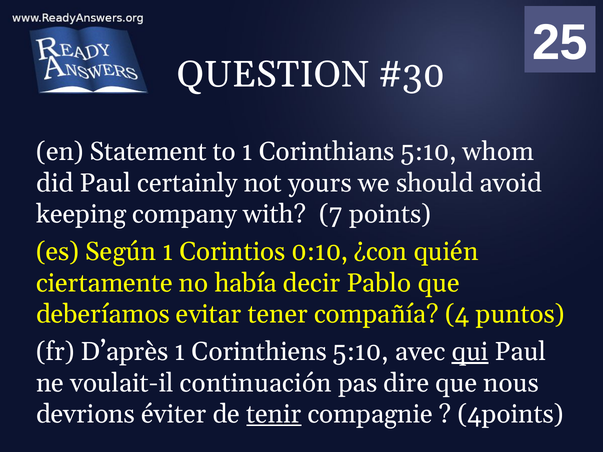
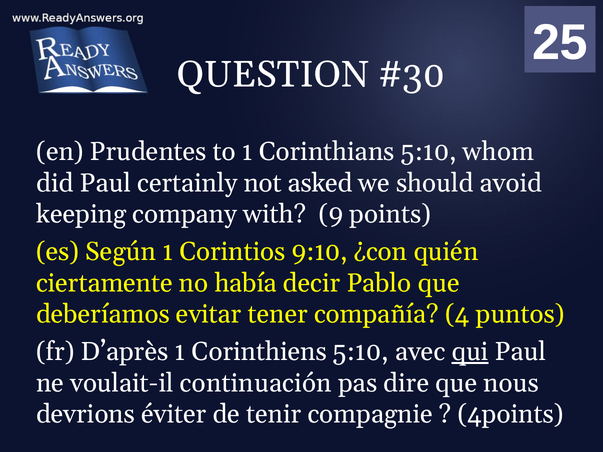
Statement: Statement -> Prudentes
yours: yours -> asked
7: 7 -> 9
0:10: 0:10 -> 9:10
tenir underline: present -> none
